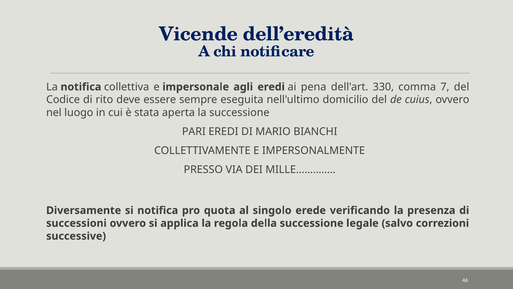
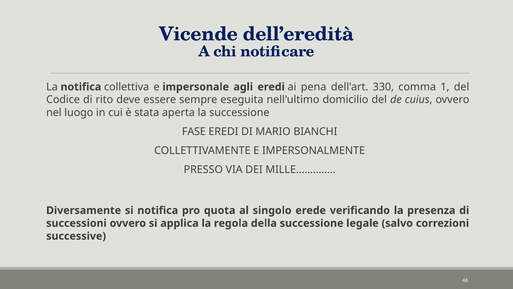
7: 7 -> 1
PARI: PARI -> FASE
